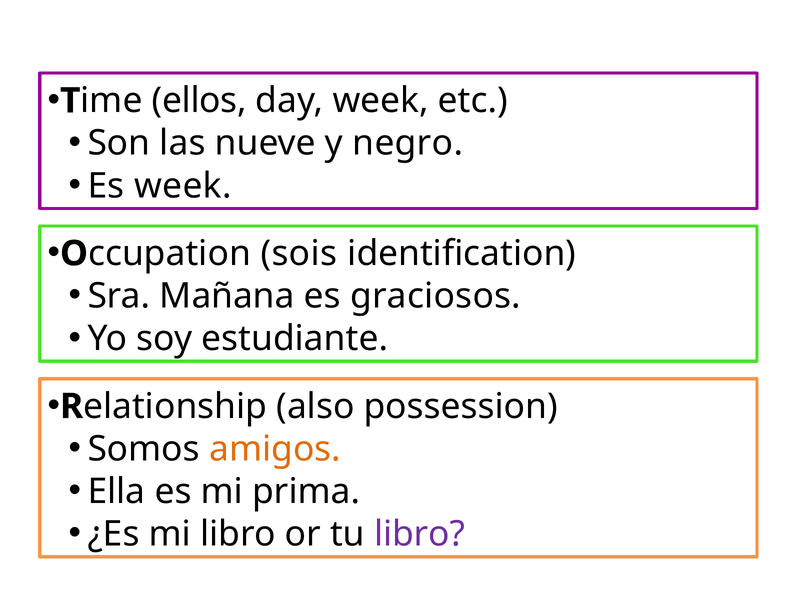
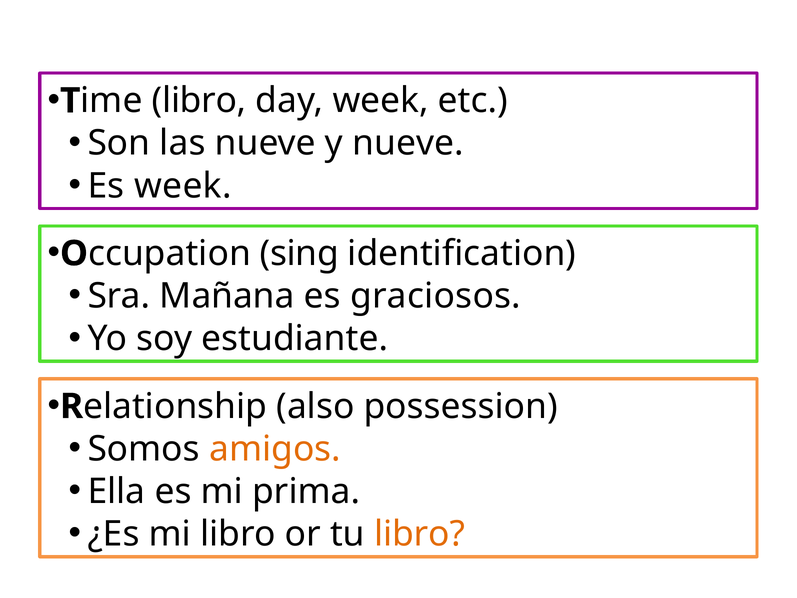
ellos at (199, 101): ellos -> libro
y negro: negro -> nueve
sois: sois -> sing
libro at (419, 534) colour: purple -> orange
